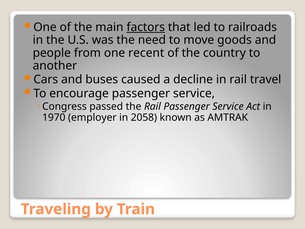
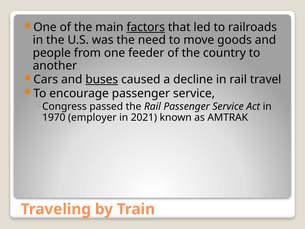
recent: recent -> feeder
buses underline: none -> present
2058: 2058 -> 2021
